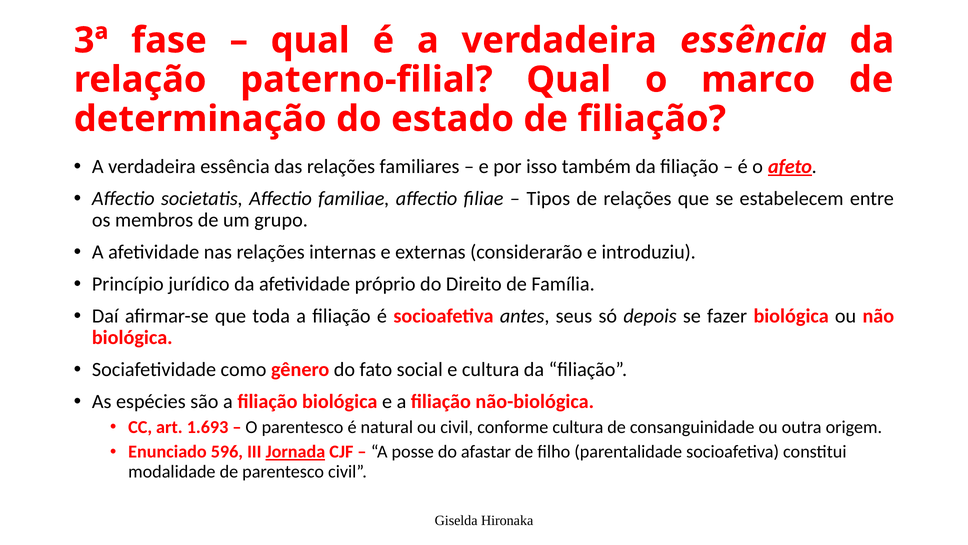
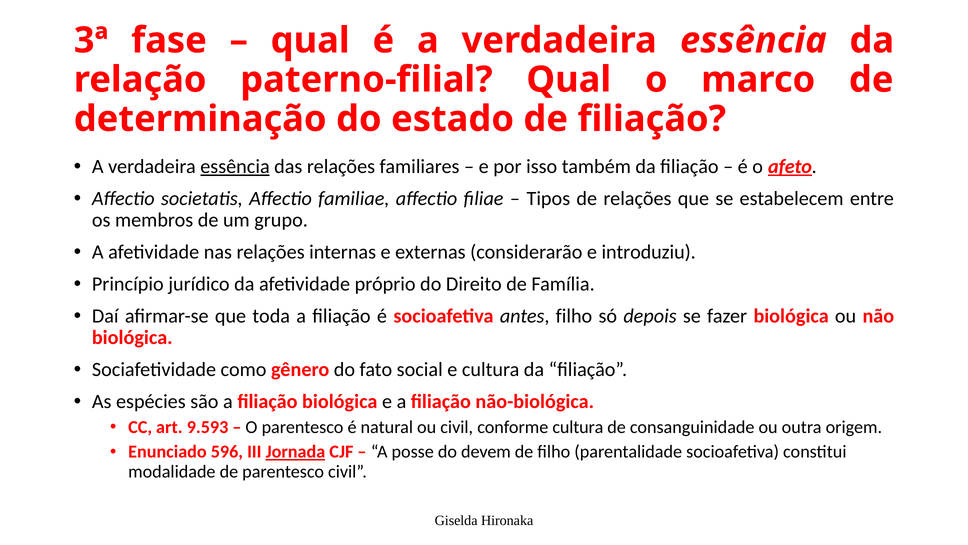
essência at (235, 166) underline: none -> present
antes seus: seus -> filho
1.693: 1.693 -> 9.593
afastar: afastar -> devem
